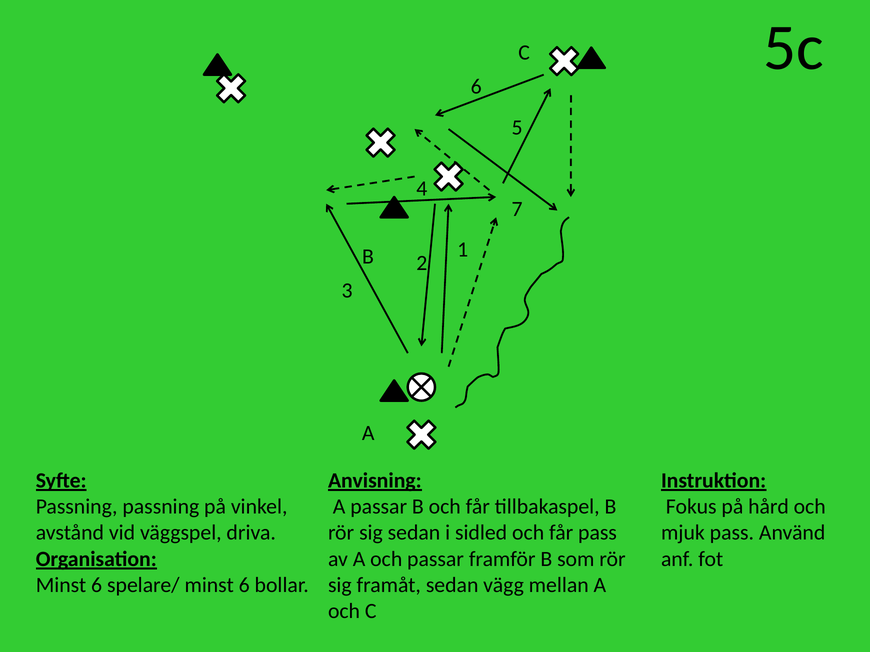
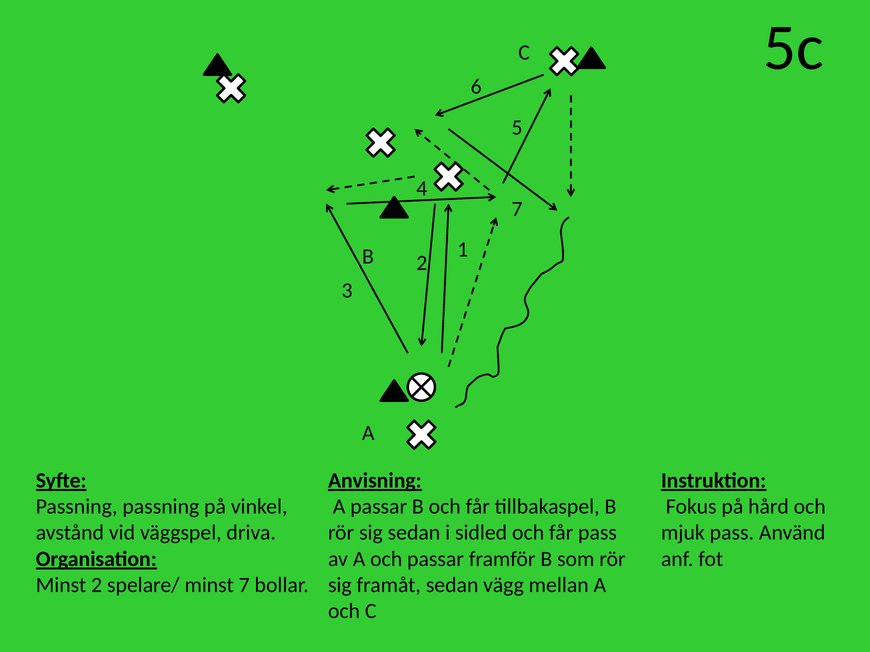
6 at (97, 585): 6 -> 2
spelare/ minst 6: 6 -> 7
